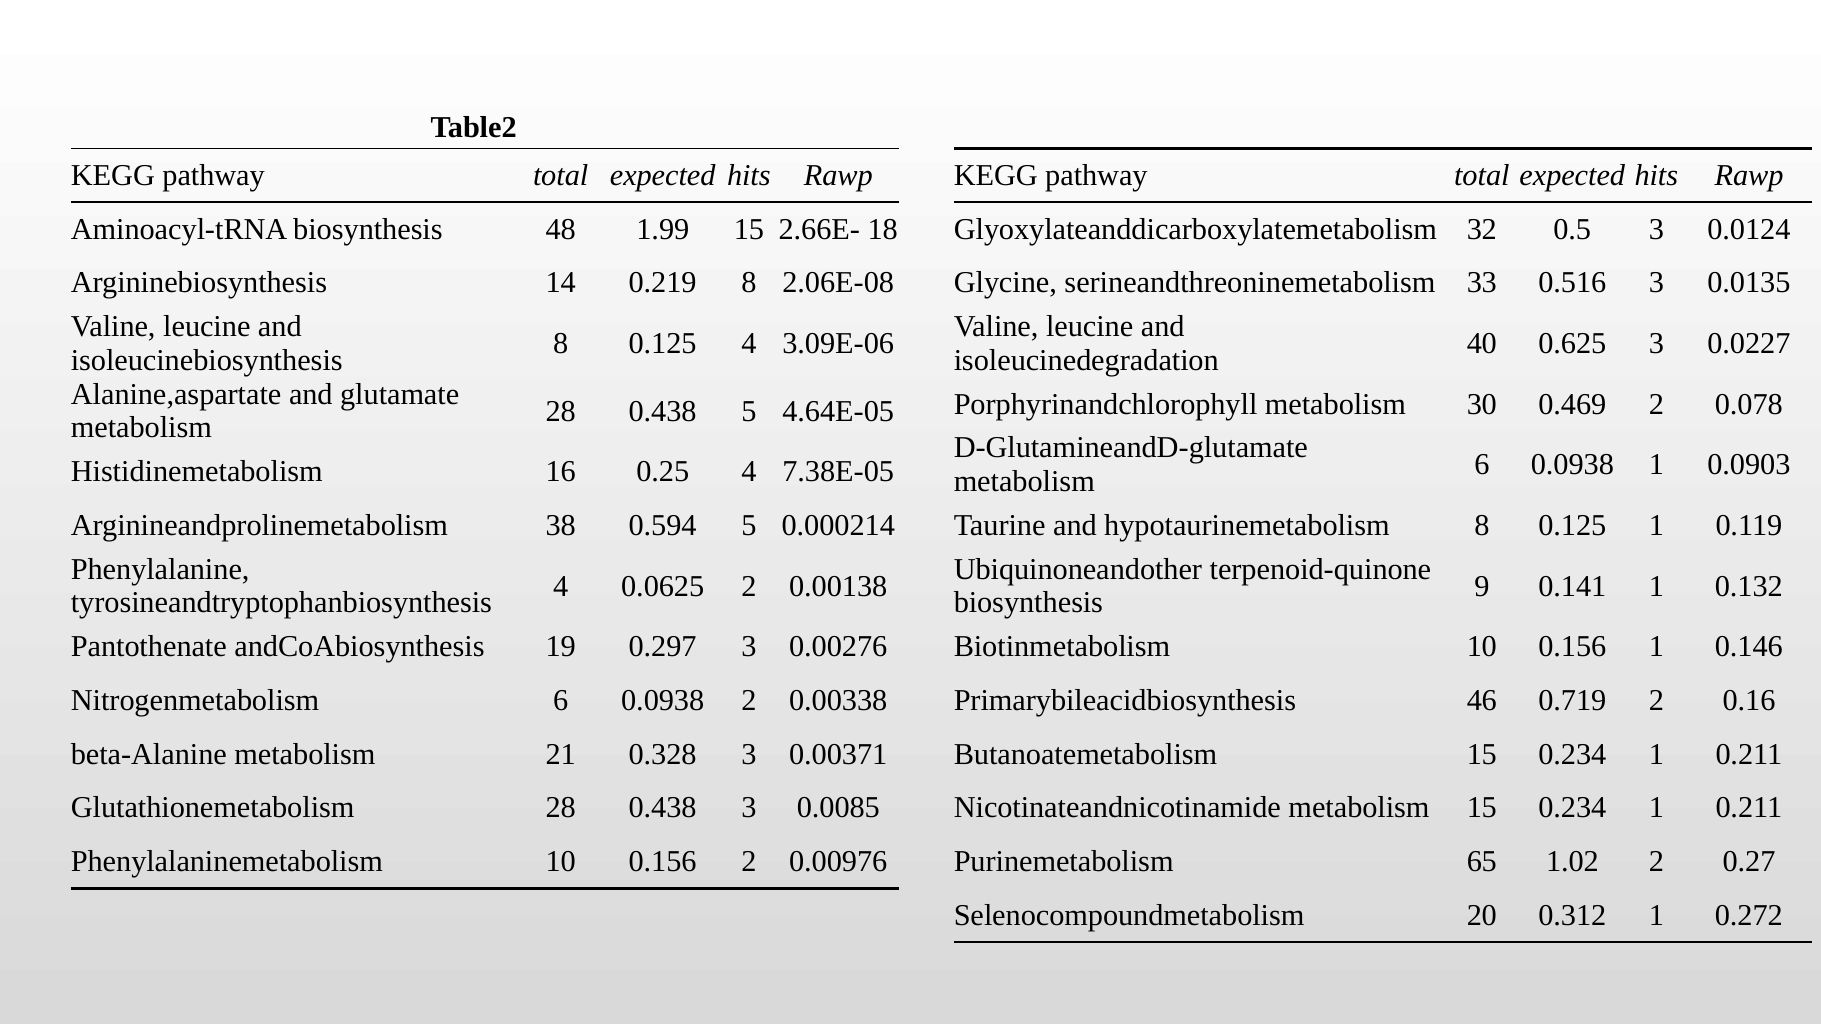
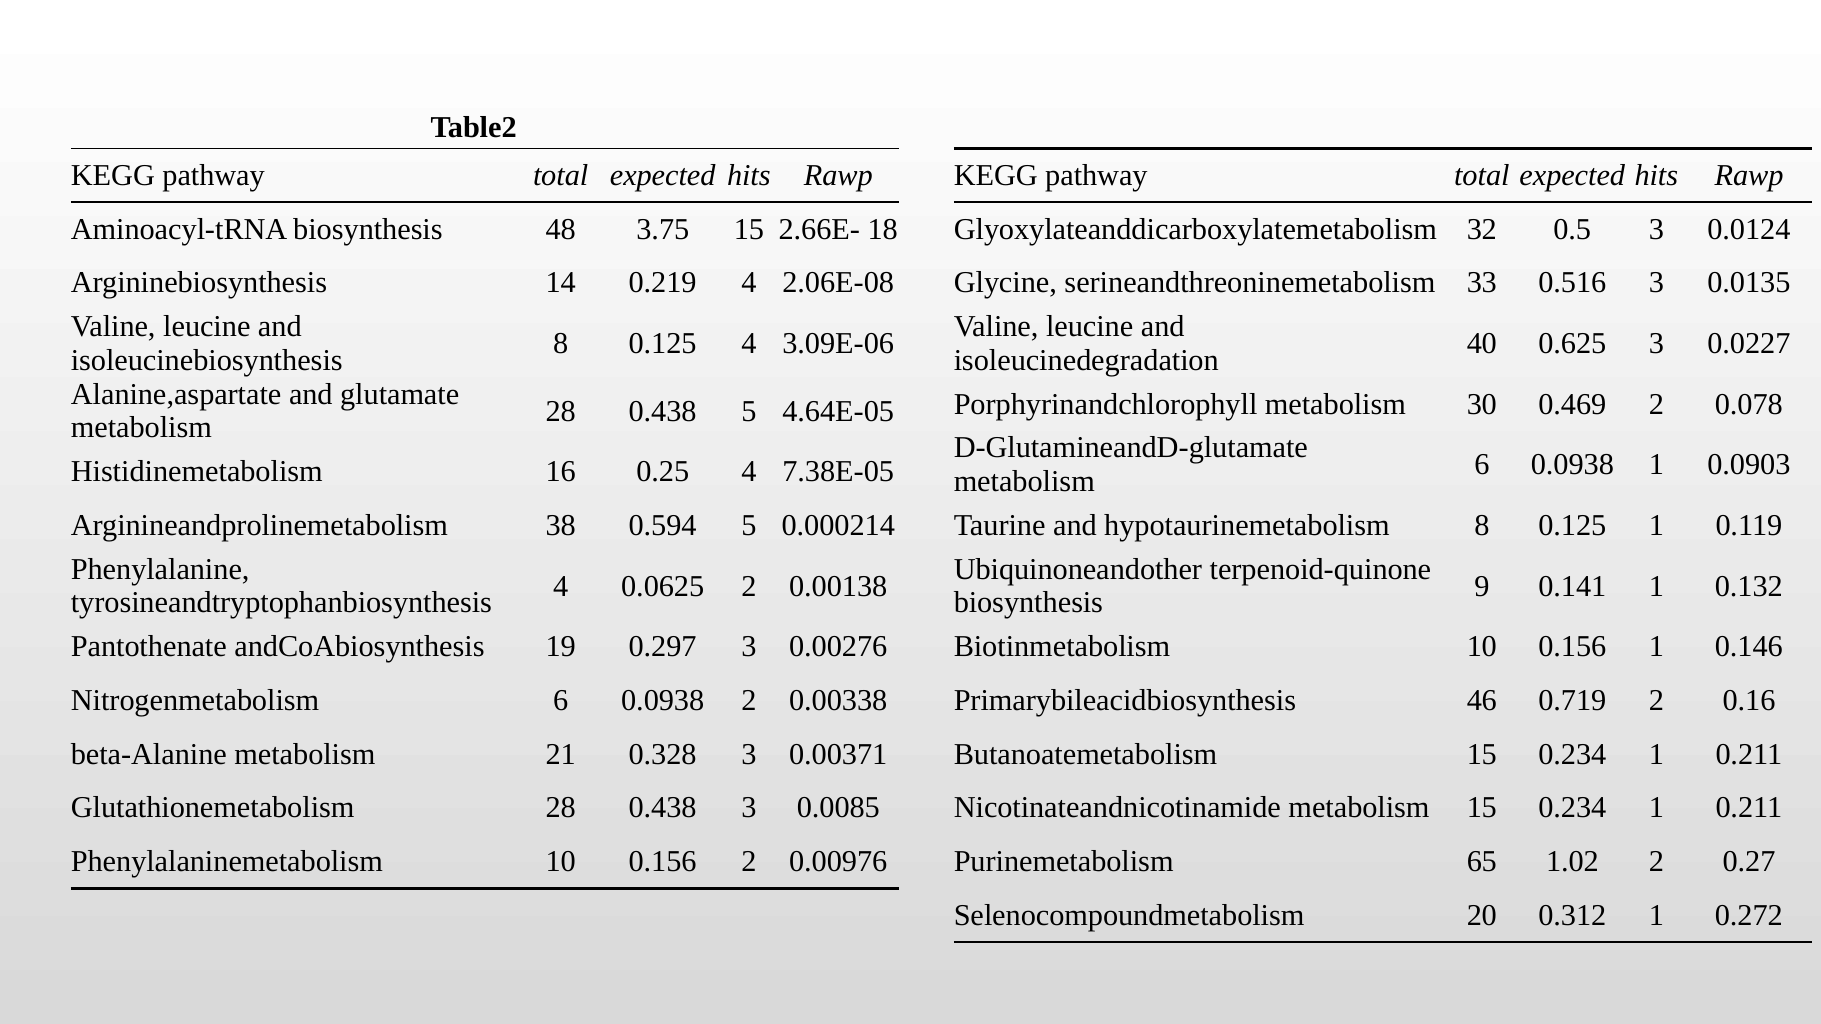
1.99: 1.99 -> 3.75
0.219 8: 8 -> 4
